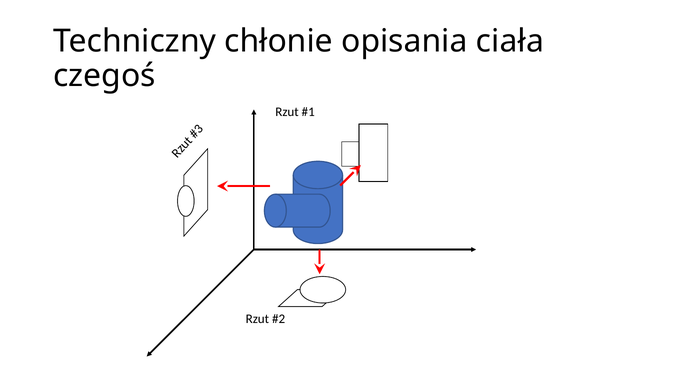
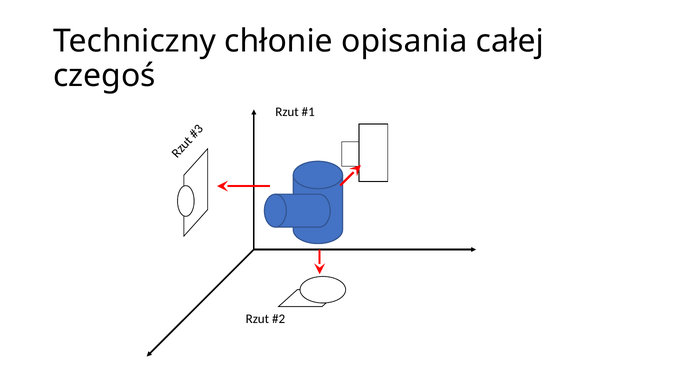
ciała: ciała -> całej
